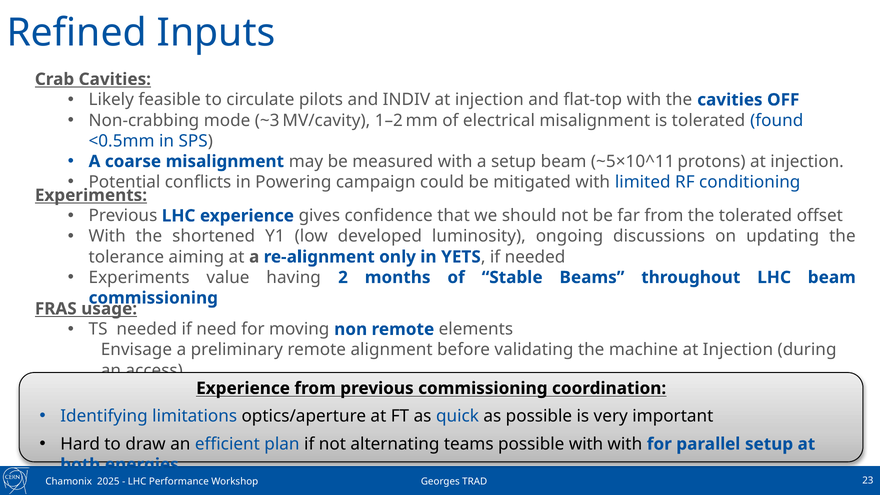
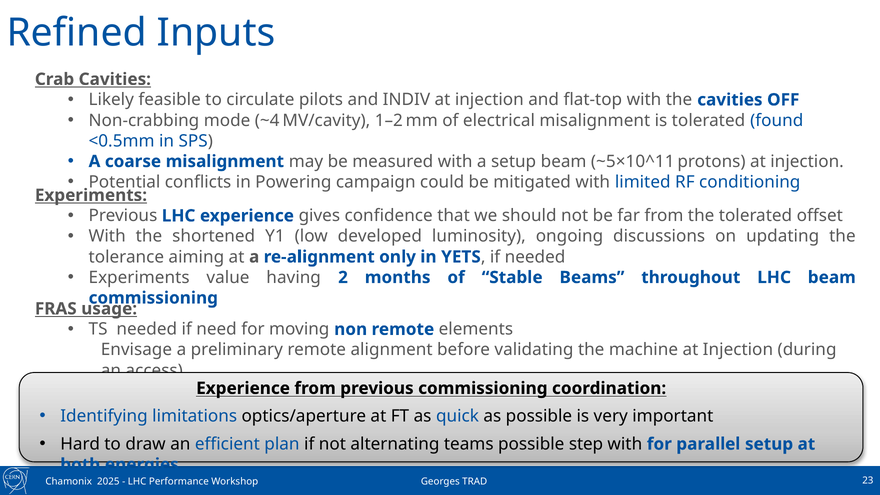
~3: ~3 -> ~4
possible with: with -> step
